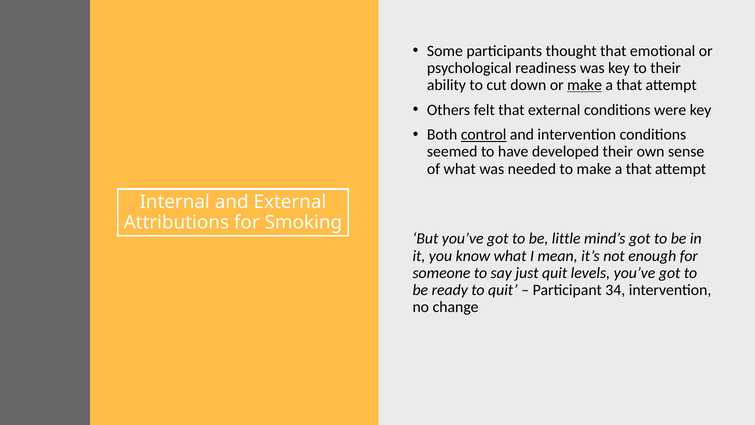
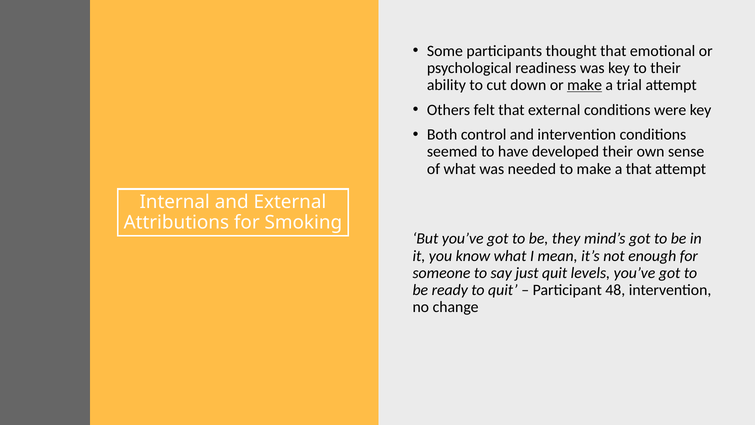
that at (629, 85): that -> trial
control underline: present -> none
little: little -> they
34: 34 -> 48
